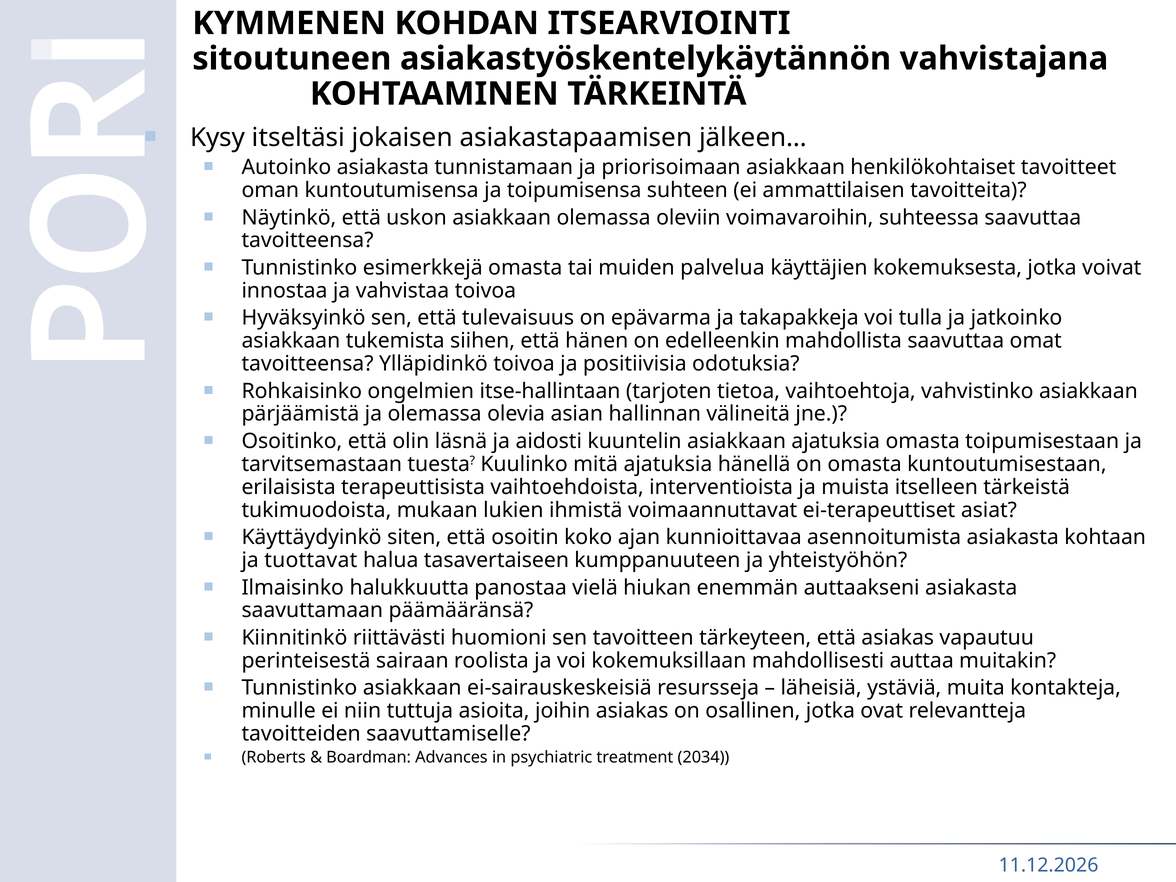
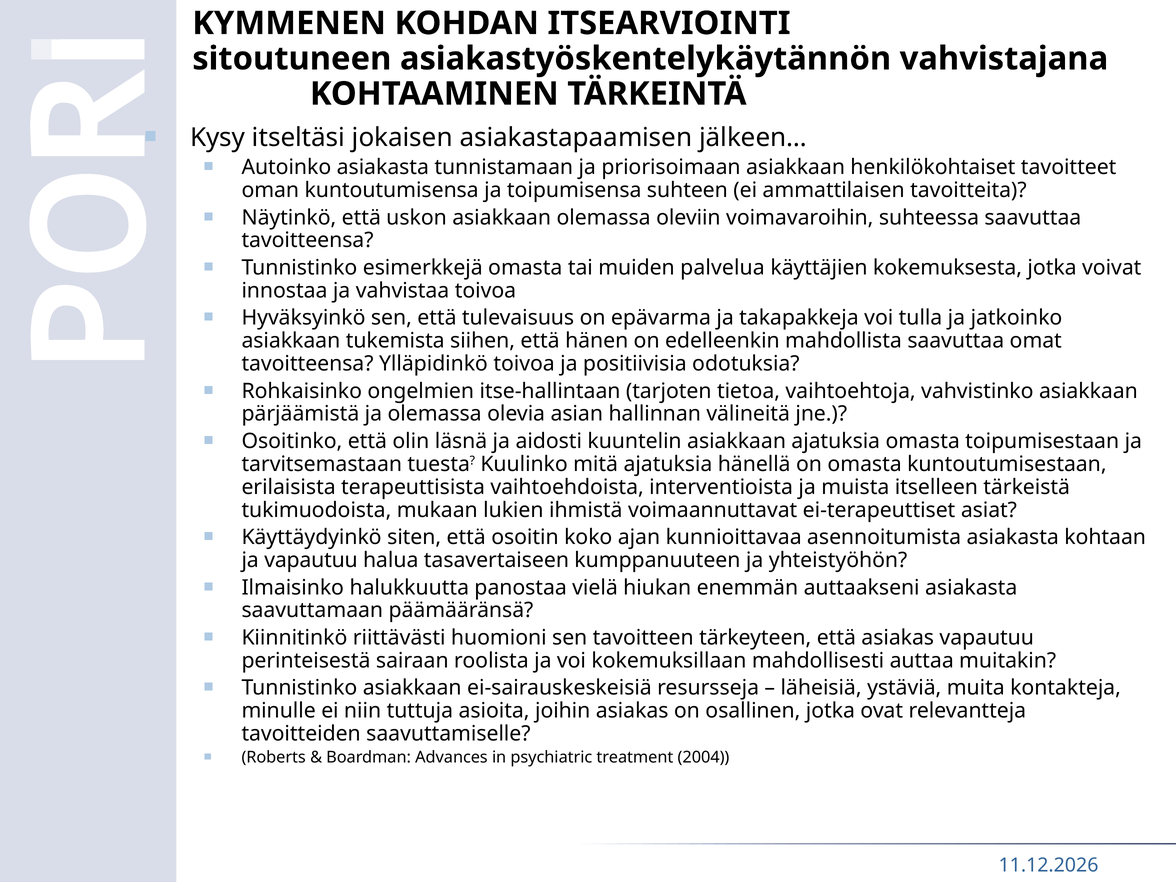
ja tuottavat: tuottavat -> vapautuu
2034: 2034 -> 2004
